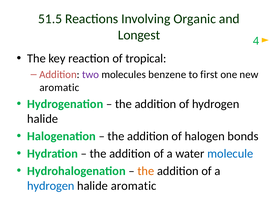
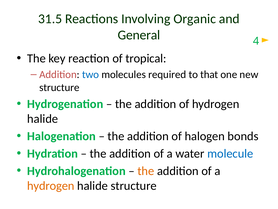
51.5: 51.5 -> 31.5
Longest: Longest -> General
two colour: purple -> blue
benzene: benzene -> required
first: first -> that
aromatic at (59, 87): aromatic -> structure
hydrogen at (51, 185) colour: blue -> orange
halide aromatic: aromatic -> structure
